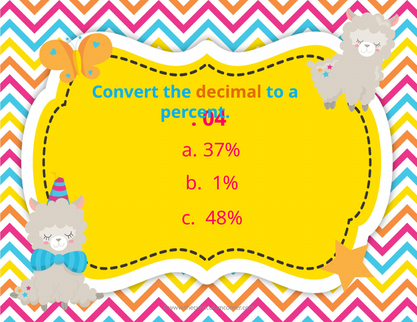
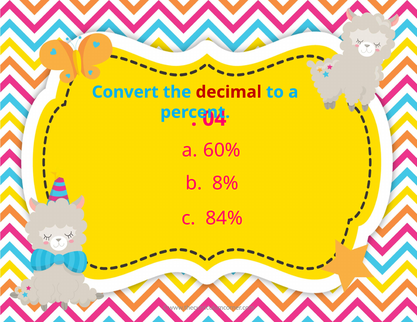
decimal colour: orange -> red
37%: 37% -> 60%
1%: 1% -> 8%
48%: 48% -> 84%
